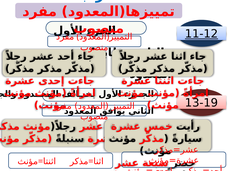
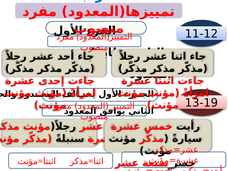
11-12 underline: present -> none
